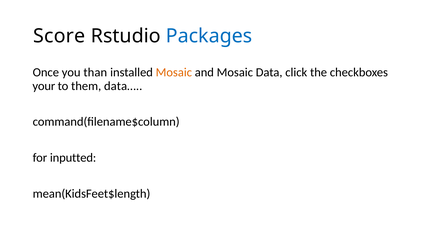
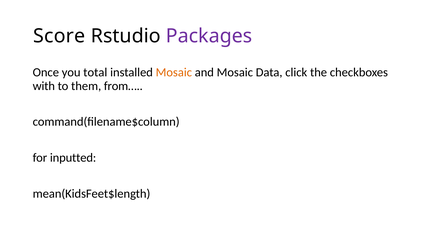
Packages colour: blue -> purple
than: than -> total
your: your -> with
data…: data… -> from…
